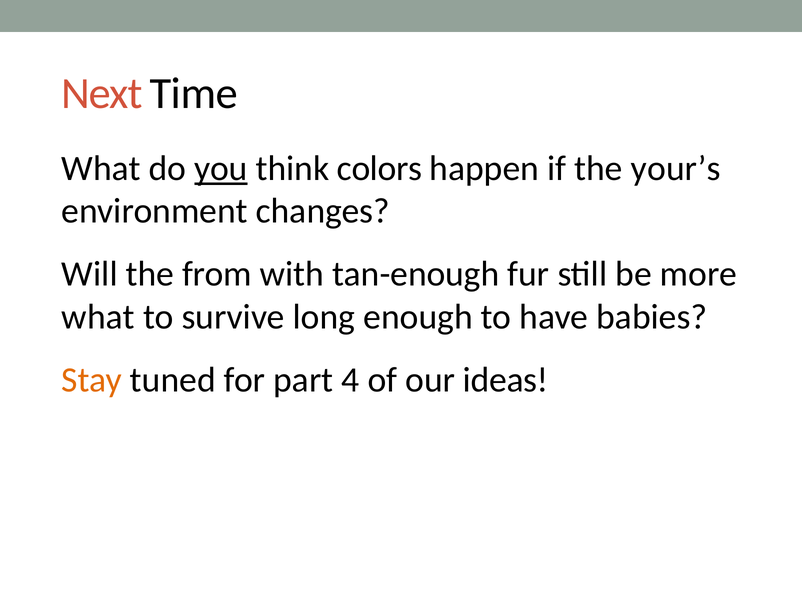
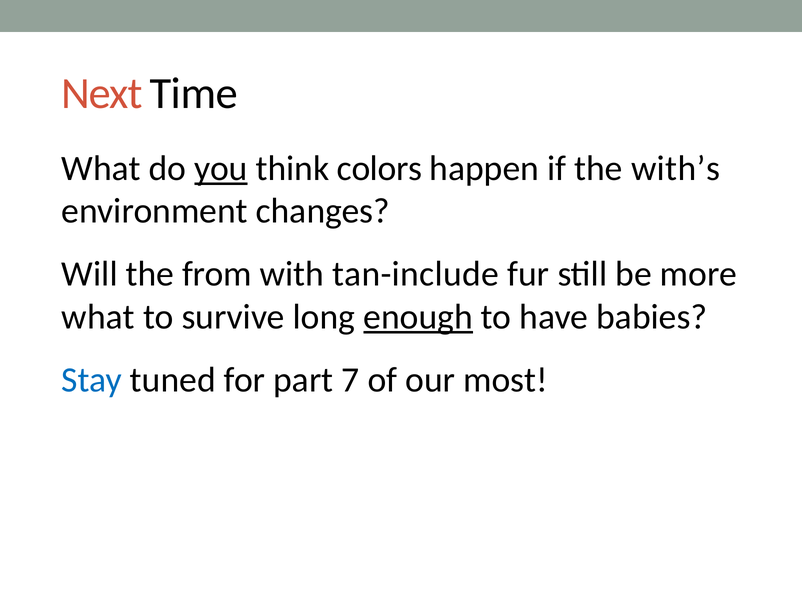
your’s: your’s -> with’s
tan-enough: tan-enough -> tan-include
enough underline: none -> present
Stay colour: orange -> blue
4: 4 -> 7
ideas: ideas -> most
